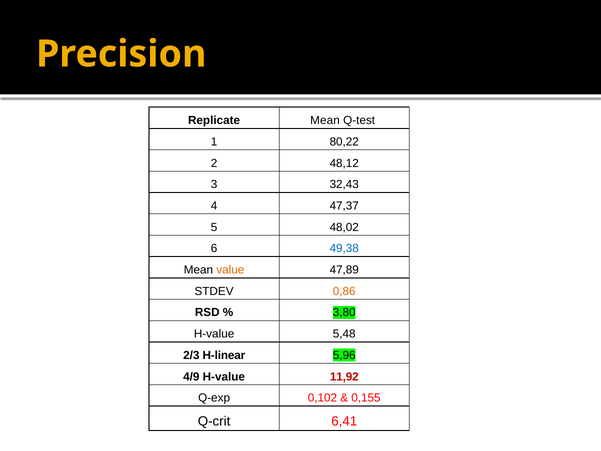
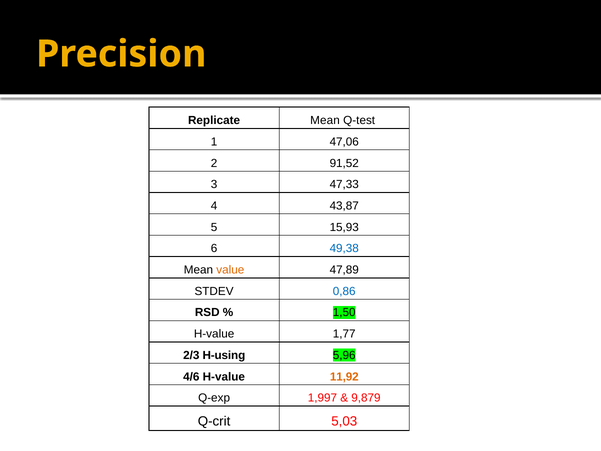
80,22: 80,22 -> 47,06
48,12: 48,12 -> 91,52
32,43: 32,43 -> 47,33
47,37: 47,37 -> 43,87
48,02: 48,02 -> 15,93
0,86 colour: orange -> blue
3,80: 3,80 -> 1,50
5,48: 5,48 -> 1,77
H-linear: H-linear -> H-using
4/9: 4/9 -> 4/6
11,92 colour: red -> orange
0,102: 0,102 -> 1,997
0,155: 0,155 -> 9,879
6,41: 6,41 -> 5,03
